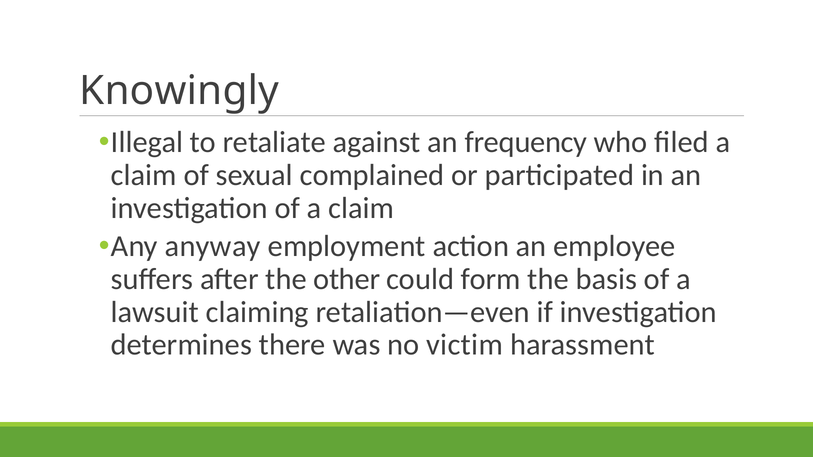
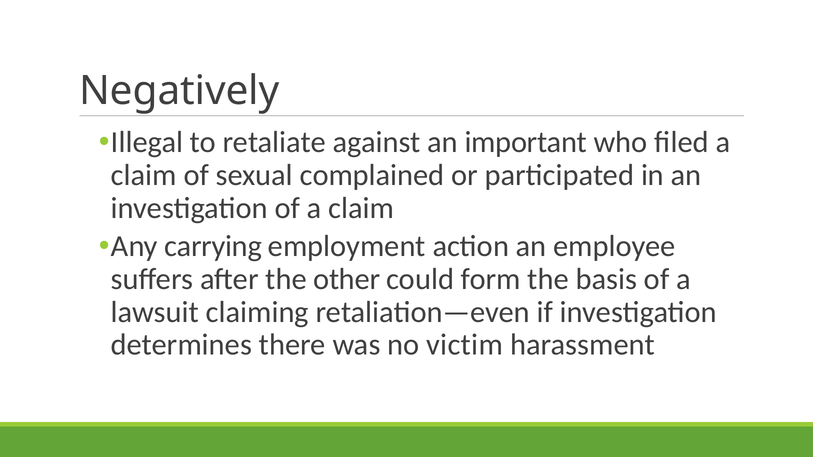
Knowingly: Knowingly -> Negatively
frequency: frequency -> important
anyway: anyway -> carrying
